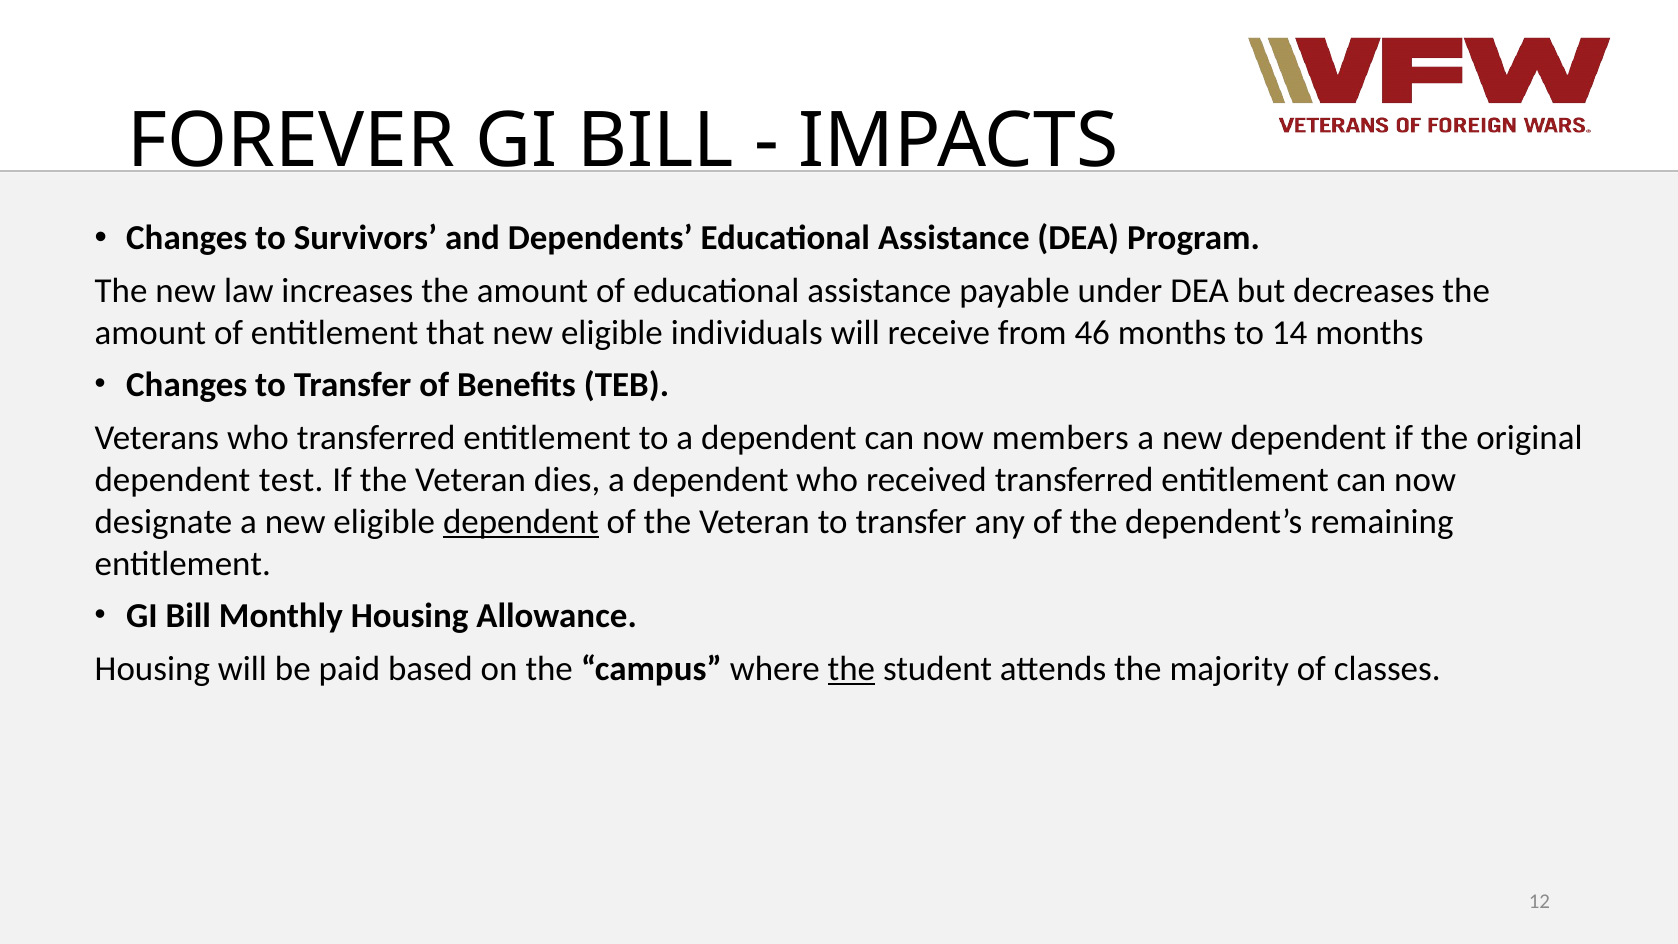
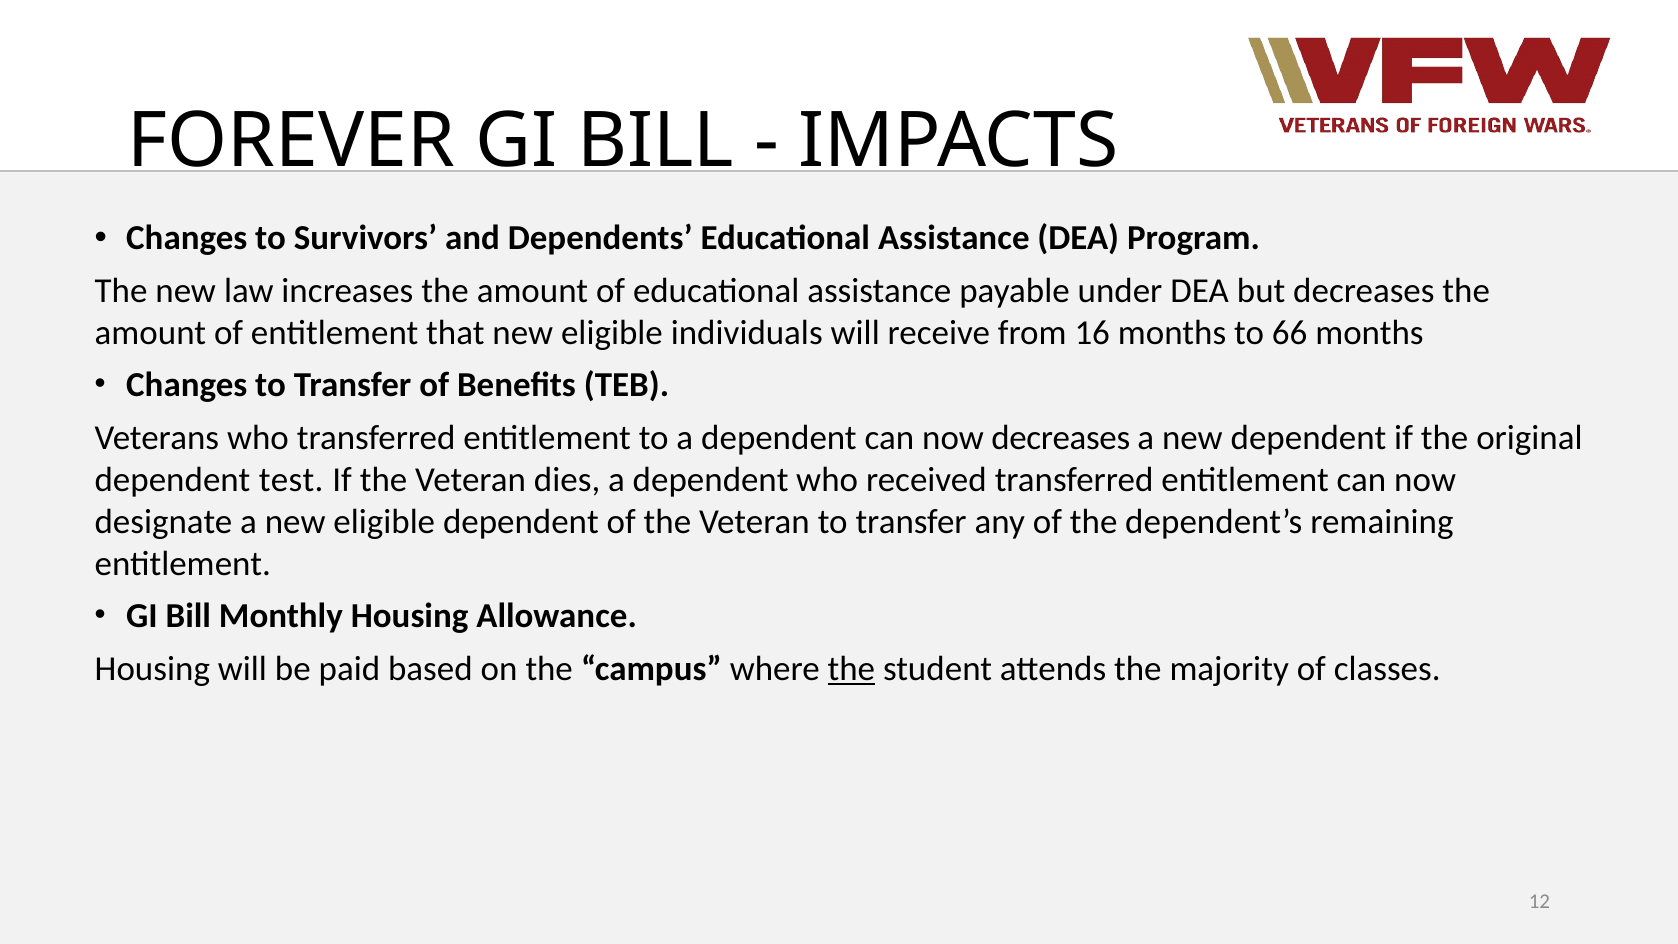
46: 46 -> 16
14: 14 -> 66
now members: members -> decreases
dependent at (521, 522) underline: present -> none
